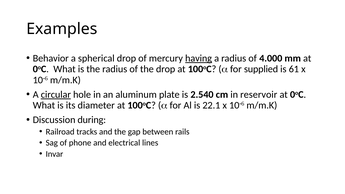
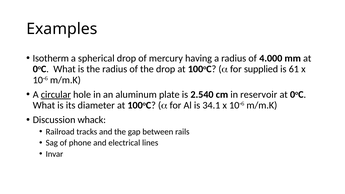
Behavior: Behavior -> Isotherm
having underline: present -> none
22.1: 22.1 -> 34.1
during: during -> whack
